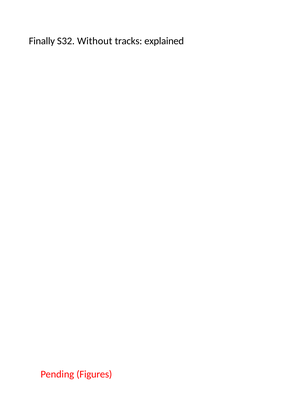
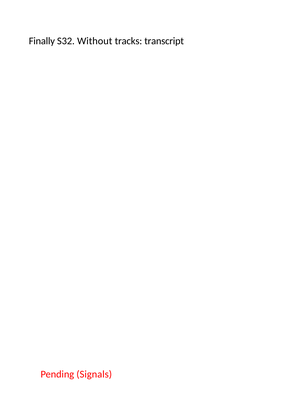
explained: explained -> transcript
Figures: Figures -> Signals
